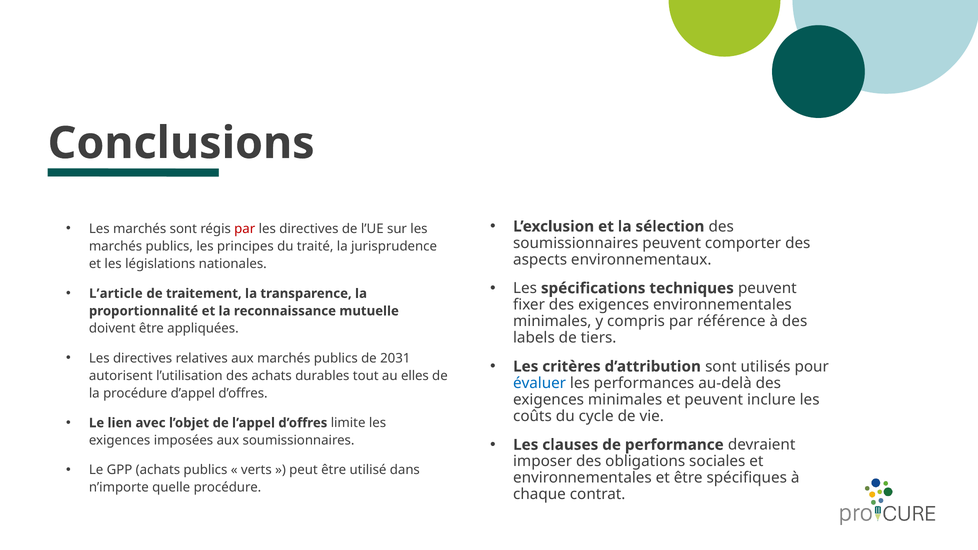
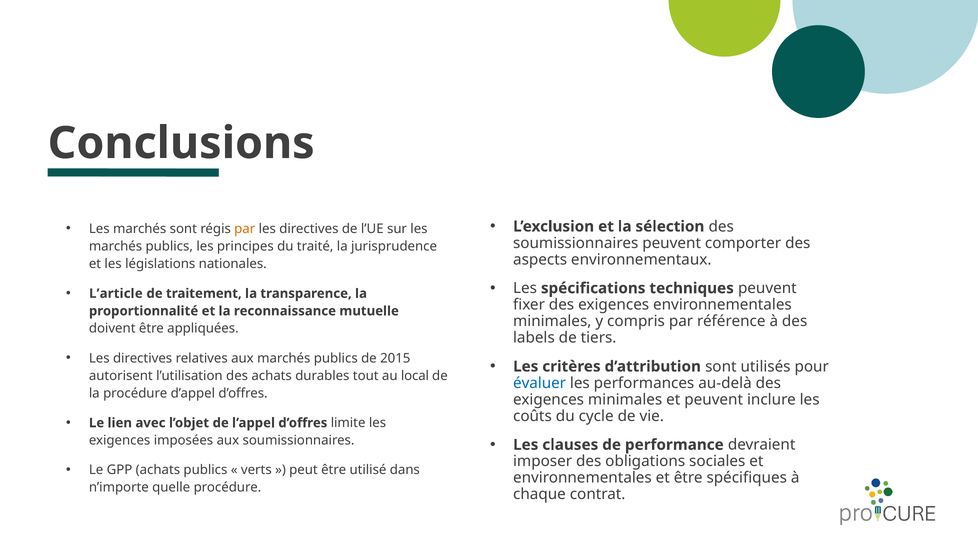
par at (245, 229) colour: red -> orange
2031: 2031 -> 2015
elles: elles -> local
